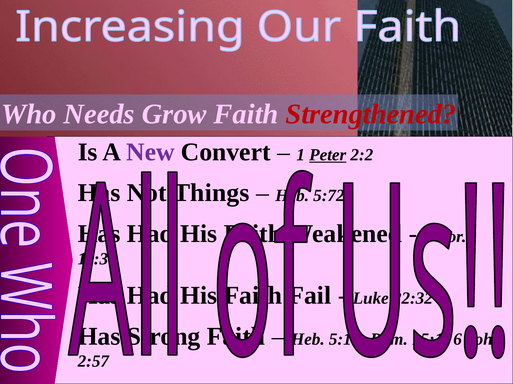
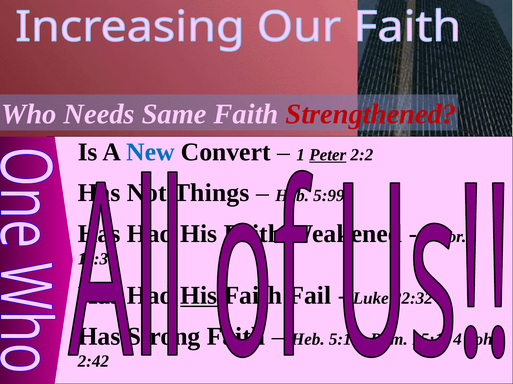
Grow: Grow -> Same
New colour: purple -> blue
5:72: 5:72 -> 5:99
His at (199, 296) underline: none -> present
6: 6 -> 4
2:57: 2:57 -> 2:42
